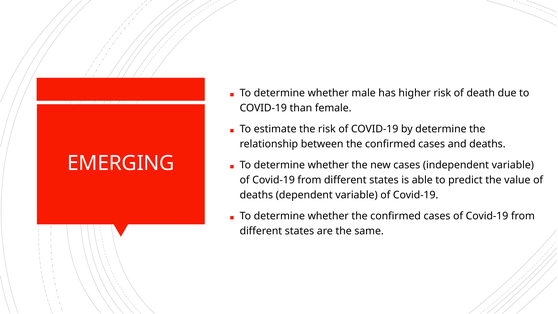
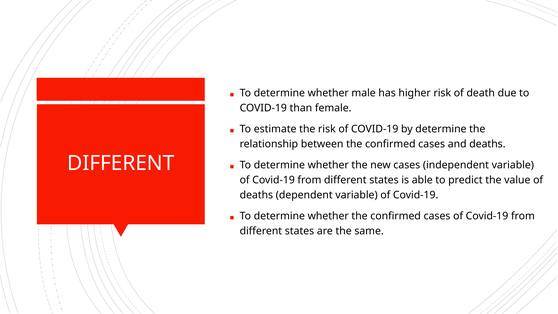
EMERGING at (121, 163): EMERGING -> DIFFERENT
